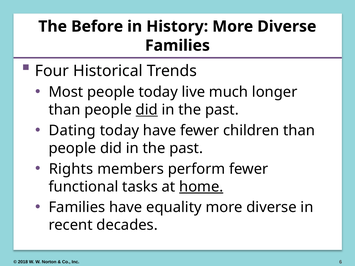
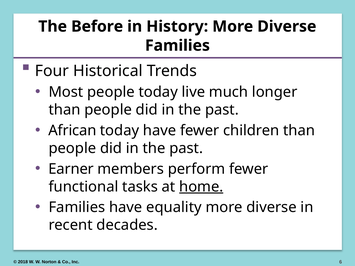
did at (147, 110) underline: present -> none
Dating: Dating -> African
Rights: Rights -> Earner
